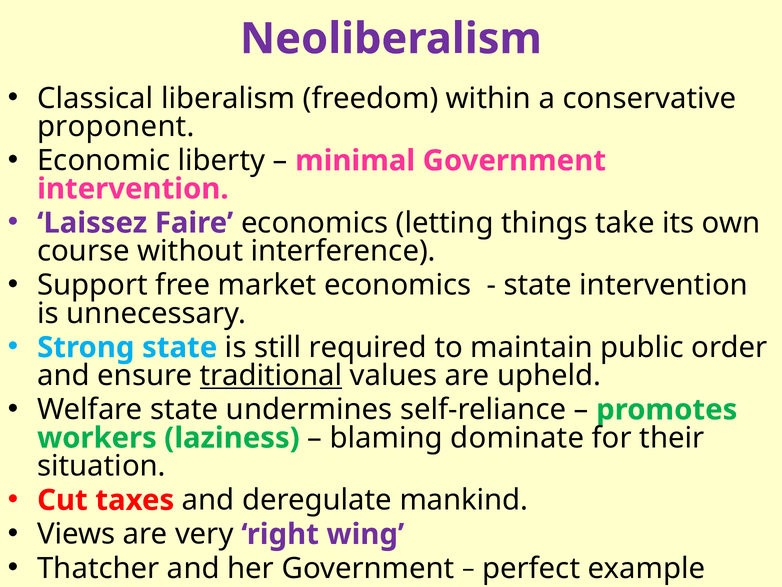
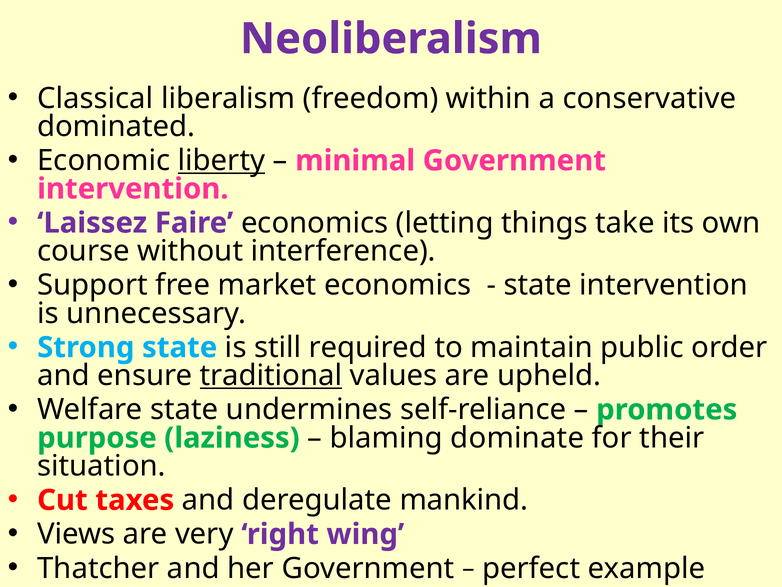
proponent: proponent -> dominated
liberty underline: none -> present
workers: workers -> purpose
